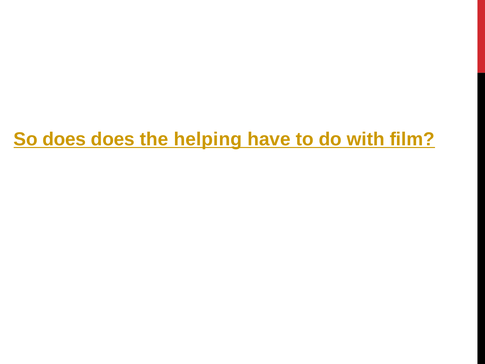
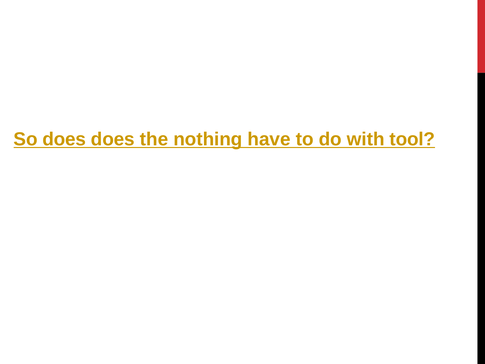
helping: helping -> nothing
film: film -> tool
